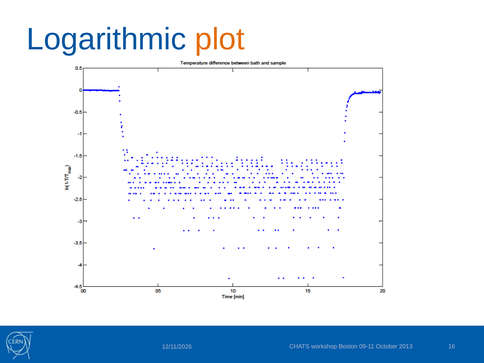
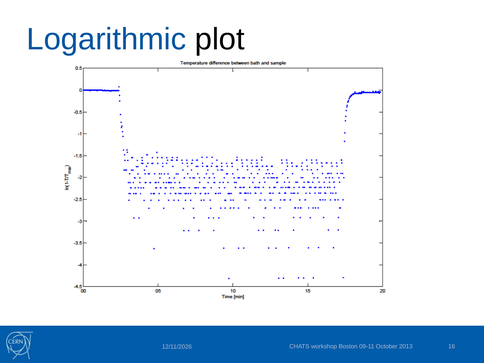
plot colour: orange -> black
